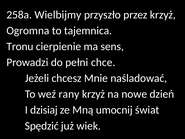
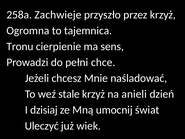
Wielbijmy: Wielbijmy -> Zachwieje
rany: rany -> stale
nowe: nowe -> anieli
Spędzić: Spędzić -> Uleczyć
